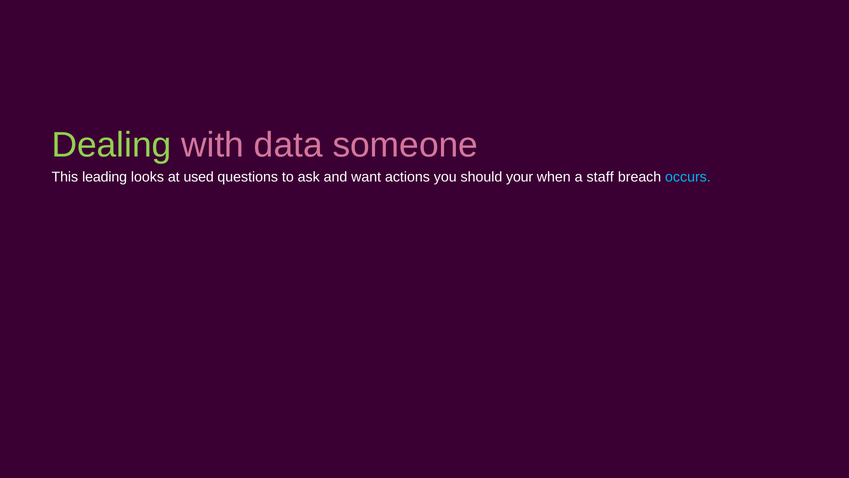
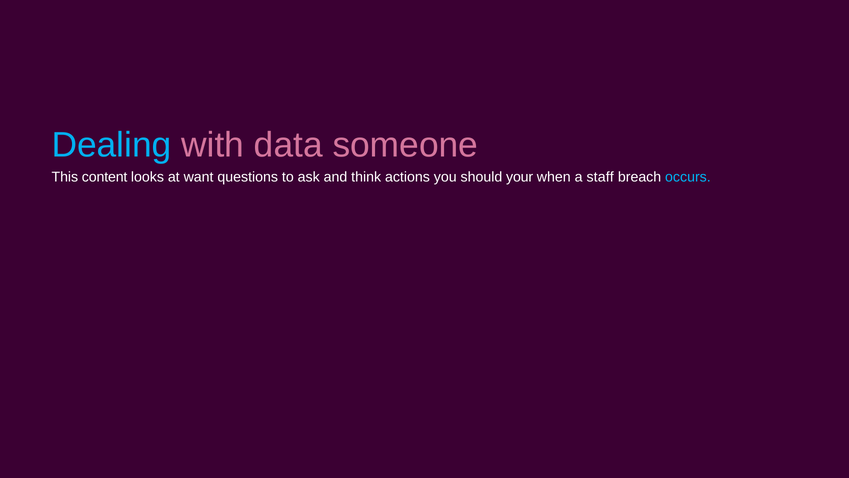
Dealing colour: light green -> light blue
leading: leading -> content
used: used -> want
want: want -> think
